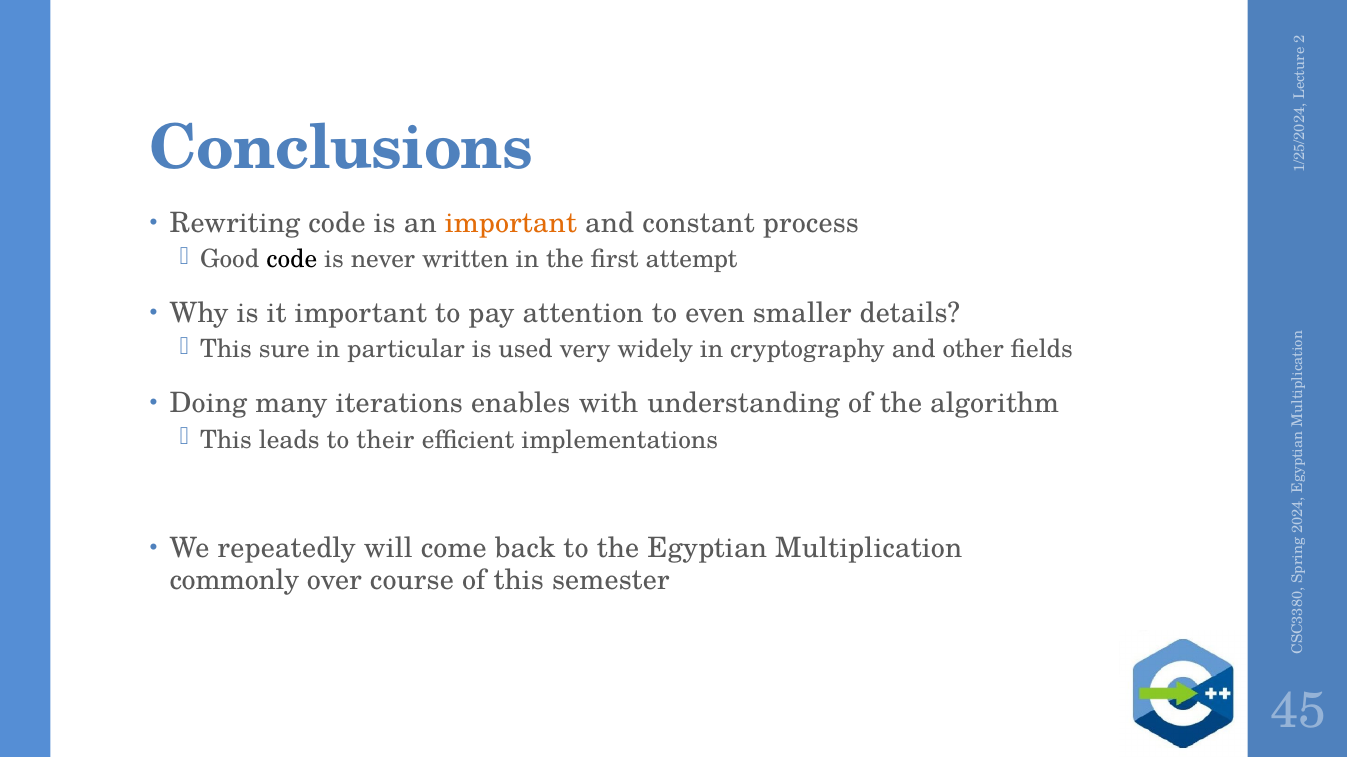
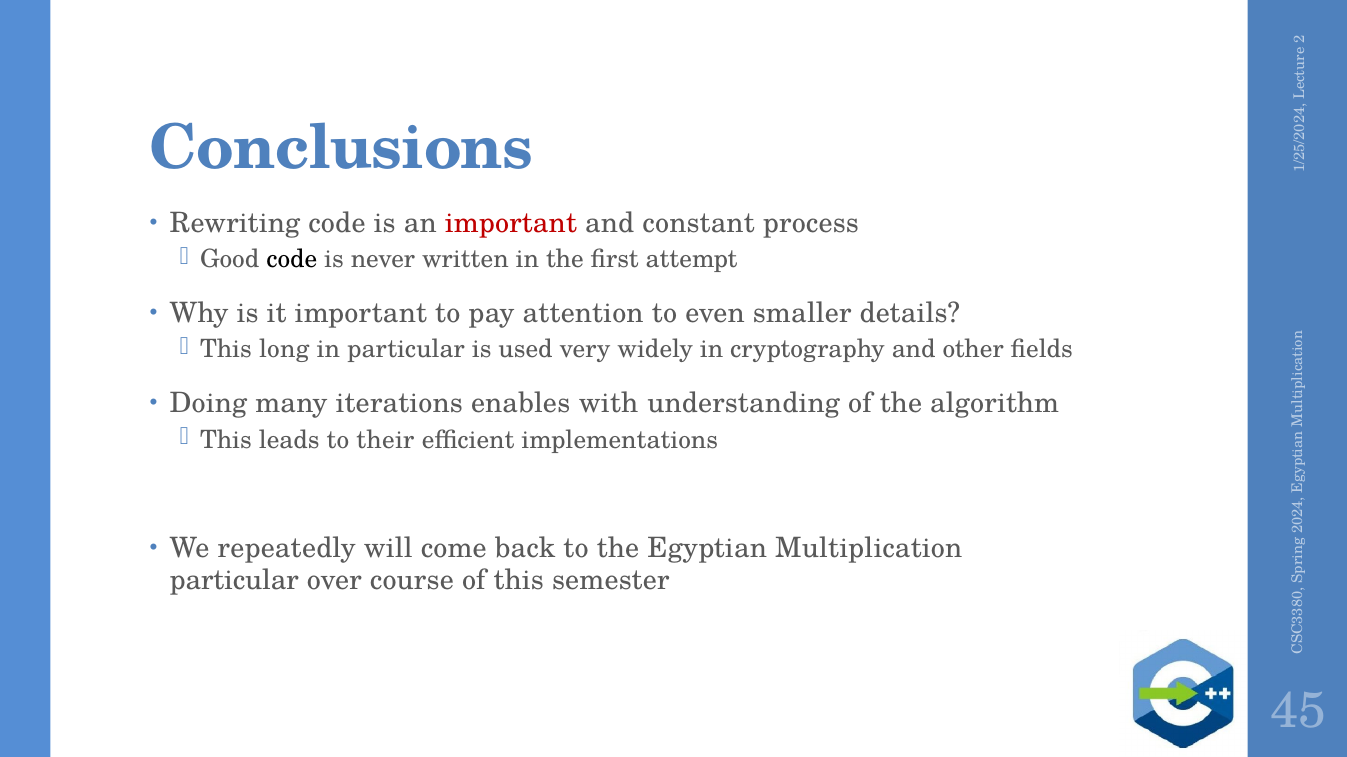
important at (511, 223) colour: orange -> red
sure: sure -> long
commonly at (234, 581): commonly -> particular
